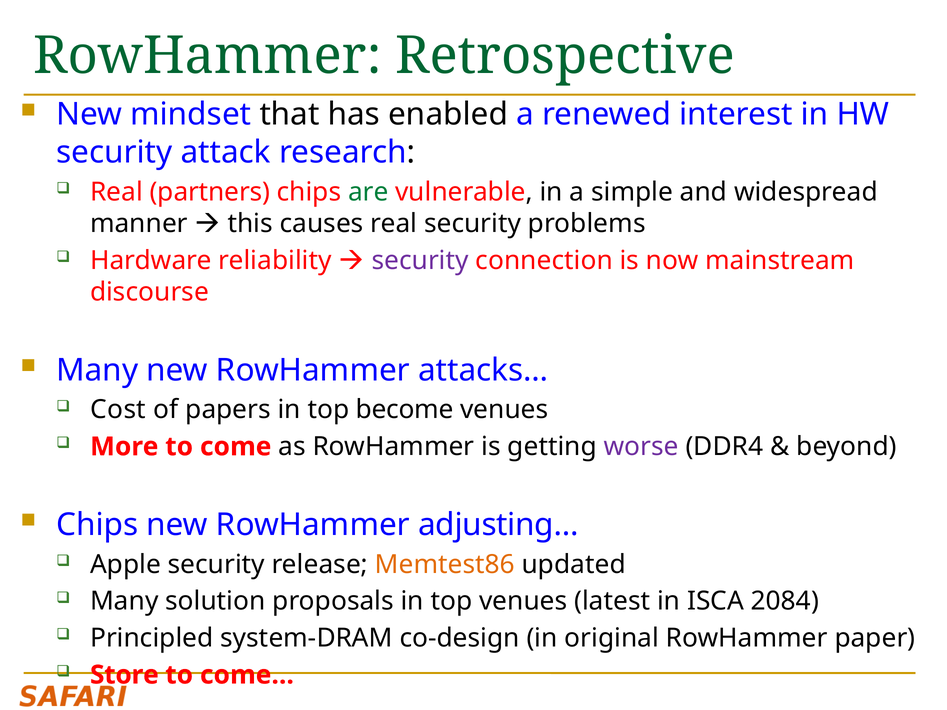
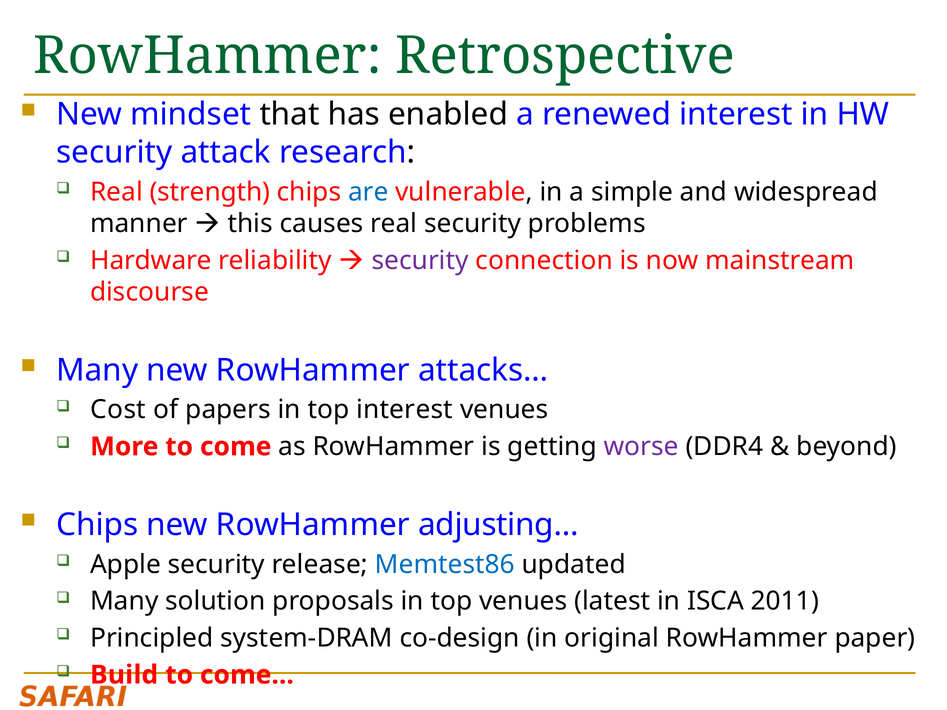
partners: partners -> strength
are colour: green -> blue
top become: become -> interest
Memtest86 colour: orange -> blue
2084: 2084 -> 2011
Store: Store -> Build
